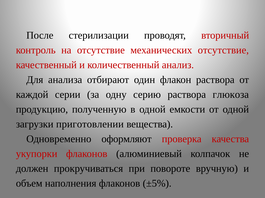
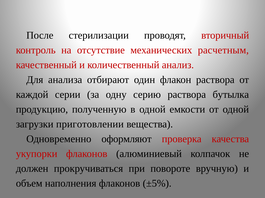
механических отсутствие: отсутствие -> расчетным
глюкоза: глюкоза -> бутылка
